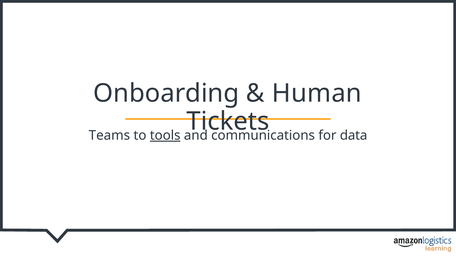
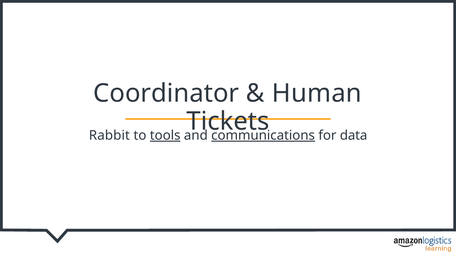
Onboarding: Onboarding -> Coordinator
Teams: Teams -> Rabbit
communications underline: none -> present
